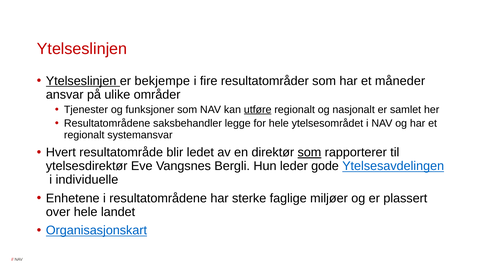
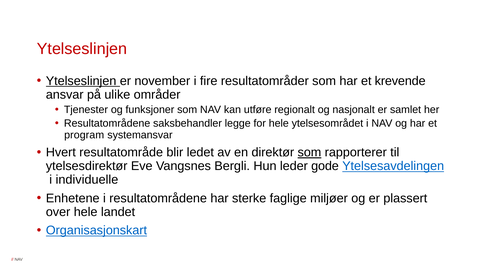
bekjempe: bekjempe -> november
måneder: måneder -> krevende
utføre underline: present -> none
regionalt at (84, 135): regionalt -> program
